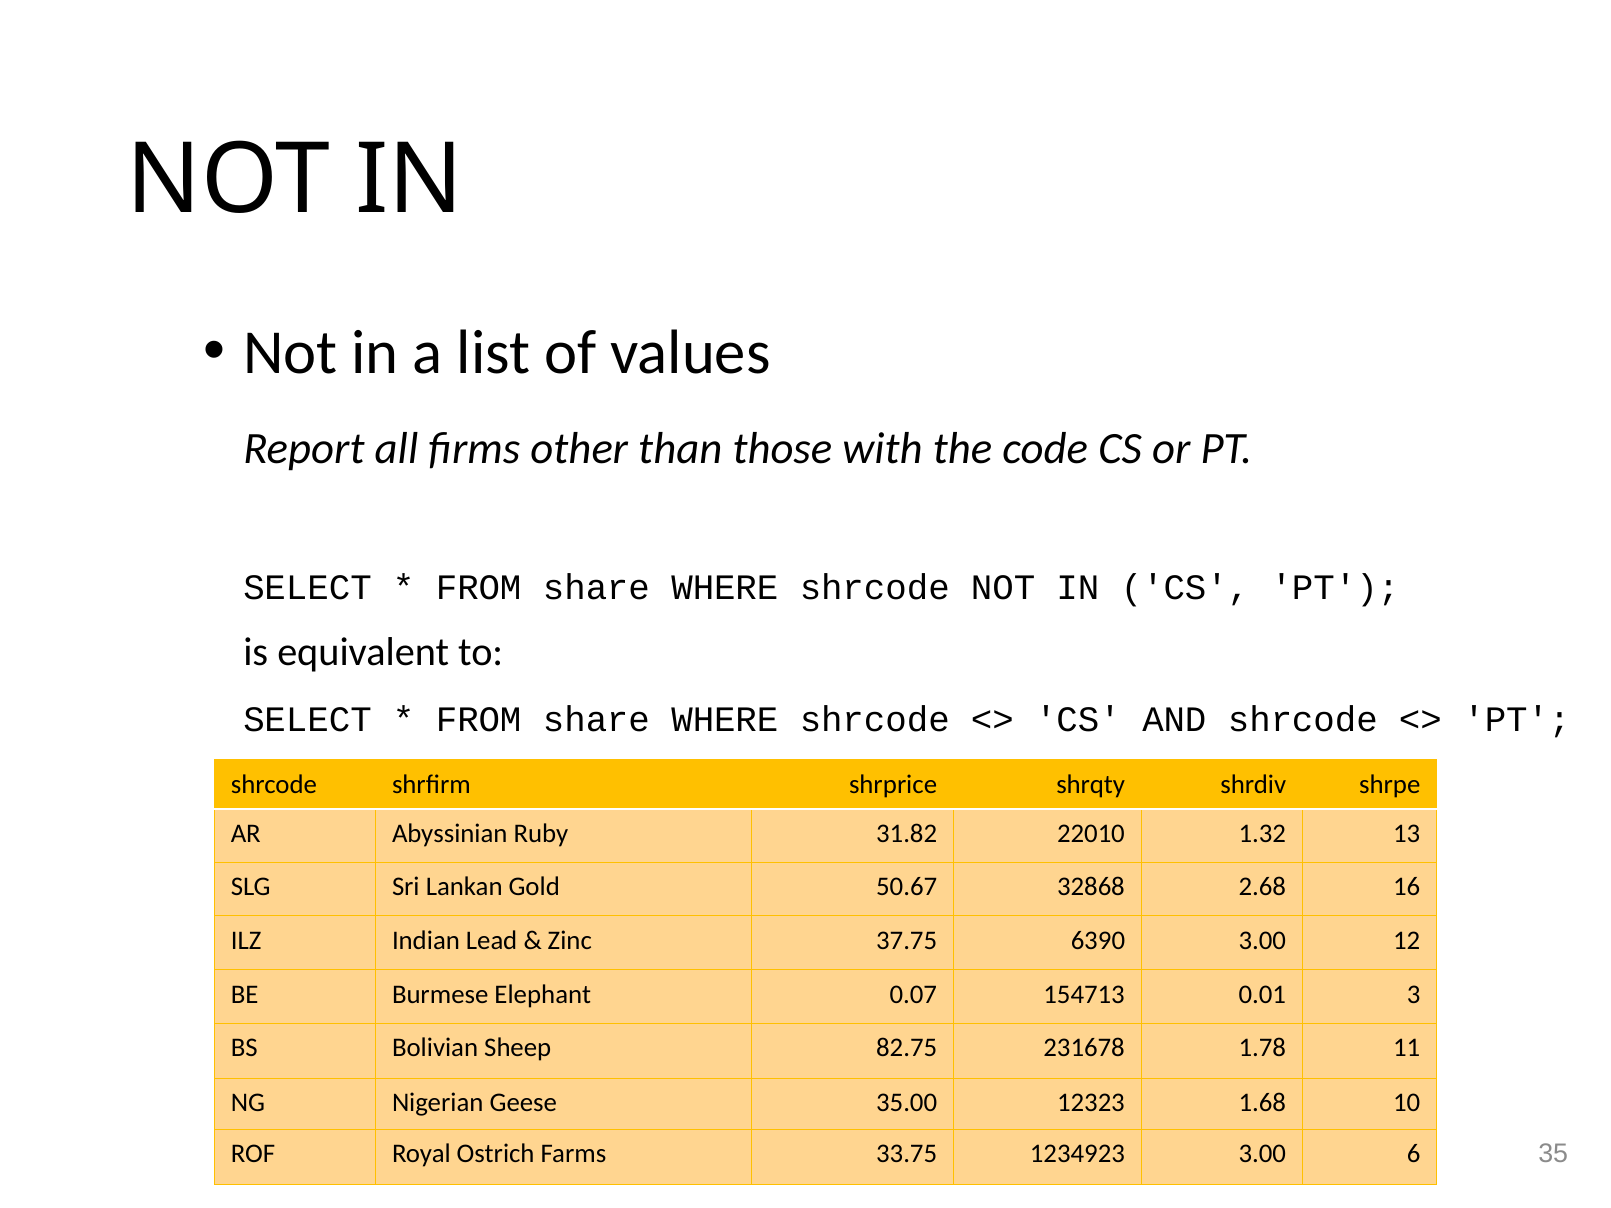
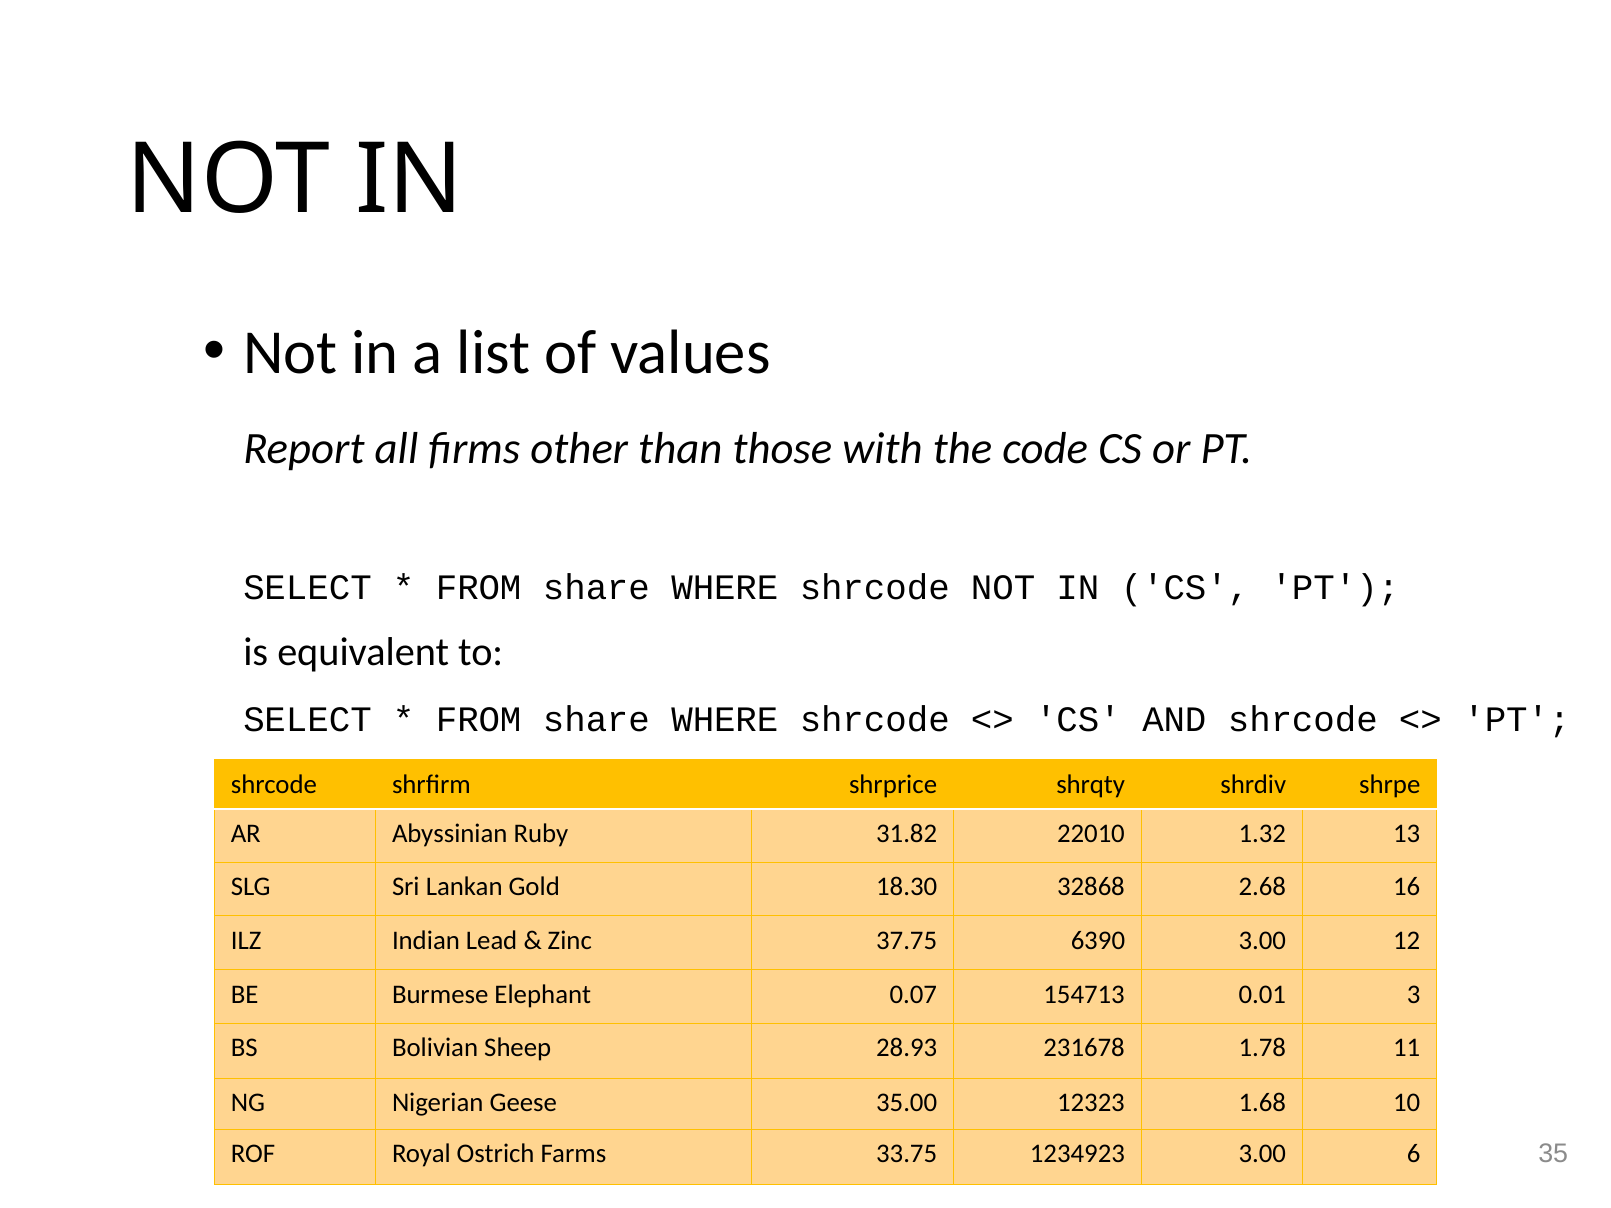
50.67: 50.67 -> 18.30
82.75: 82.75 -> 28.93
